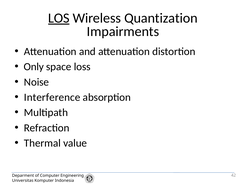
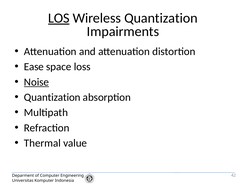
Only: Only -> Ease
Noise underline: none -> present
Interference at (52, 98): Interference -> Quantization
